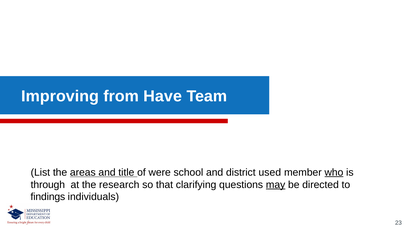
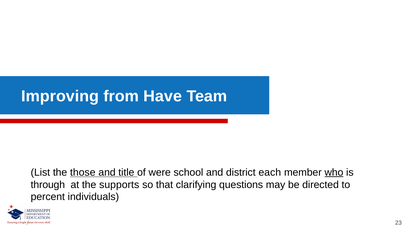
areas: areas -> those
used: used -> each
research: research -> supports
may underline: present -> none
findings: findings -> percent
